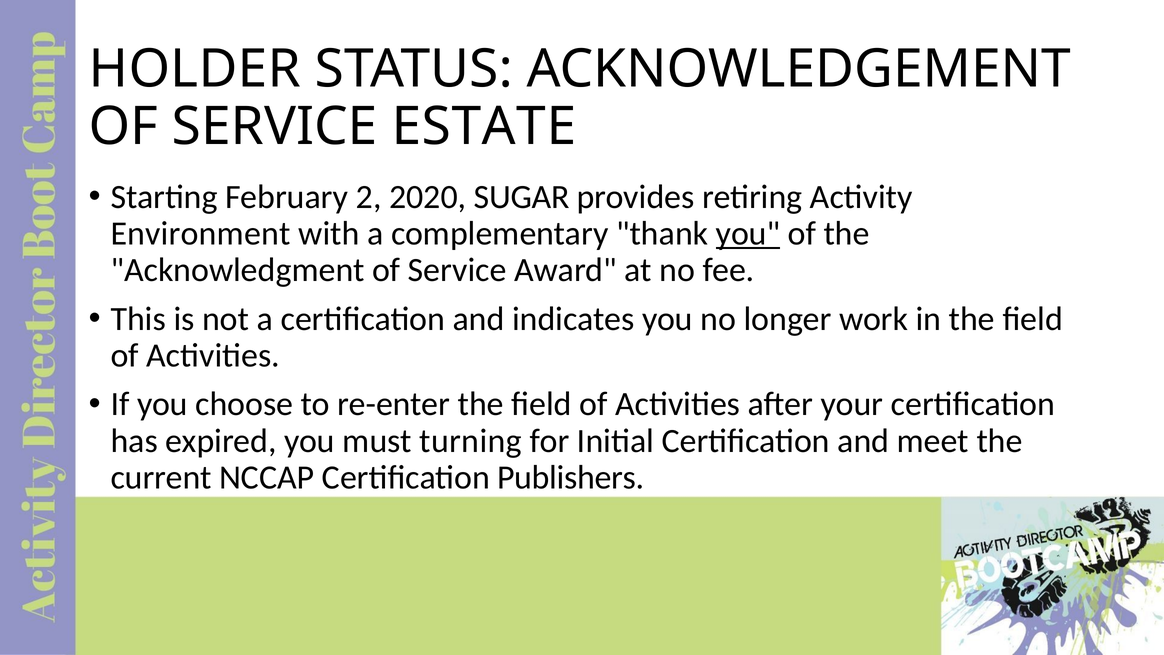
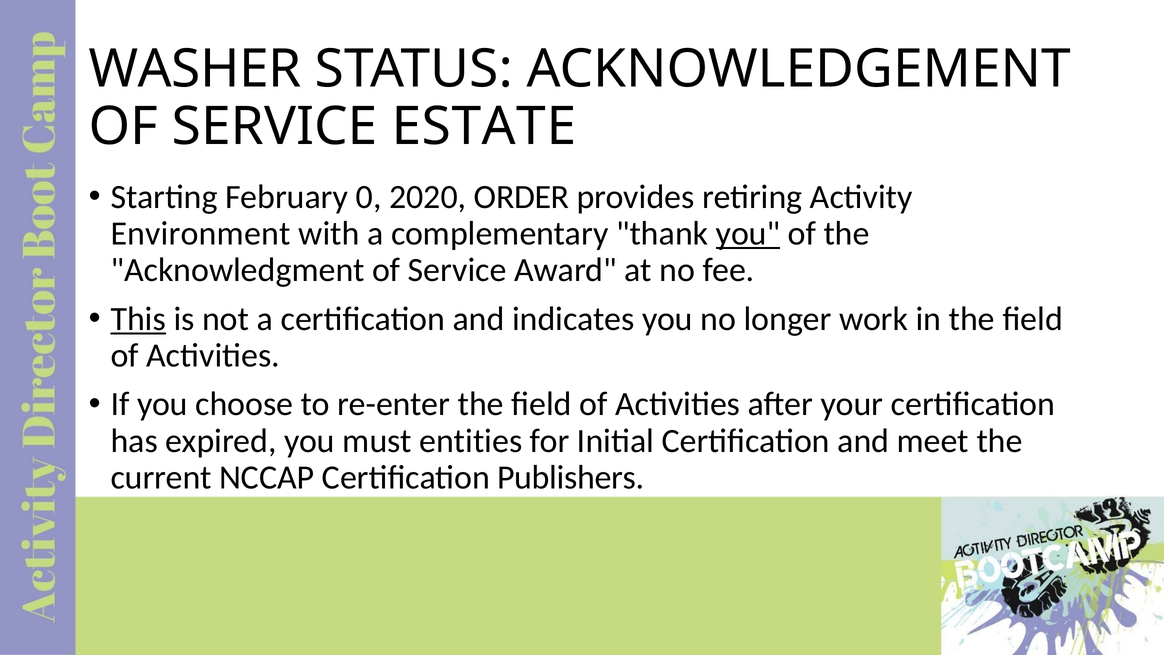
HOLDER: HOLDER -> WASHER
2: 2 -> 0
SUGAR: SUGAR -> ORDER
This underline: none -> present
turning: turning -> entities
